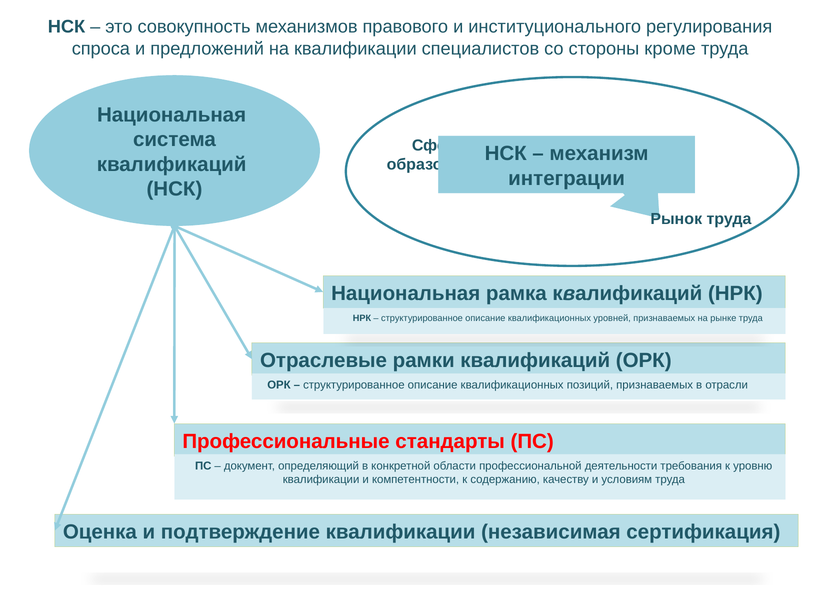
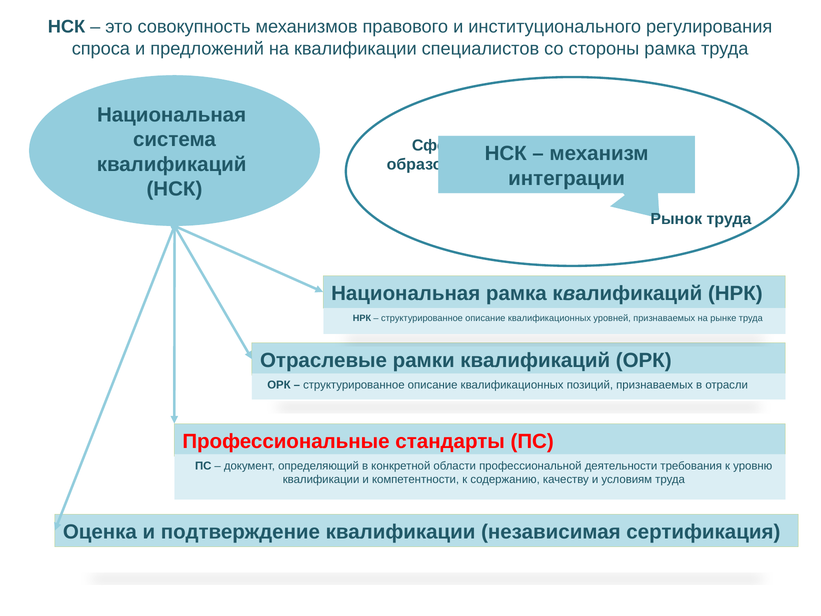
стороны кроме: кроме -> рамка
